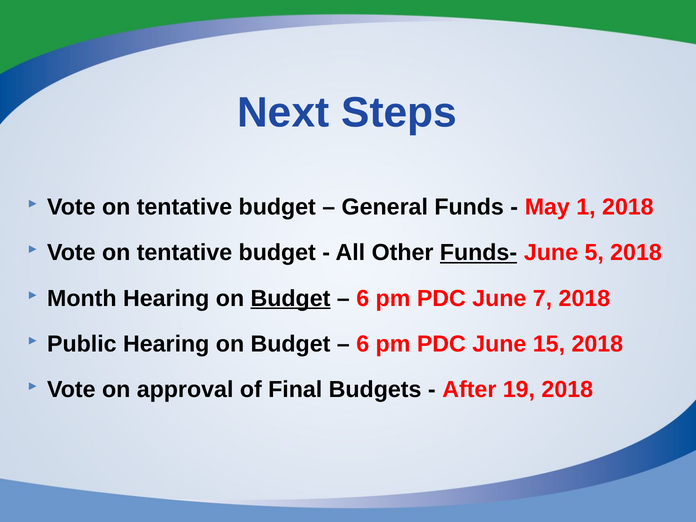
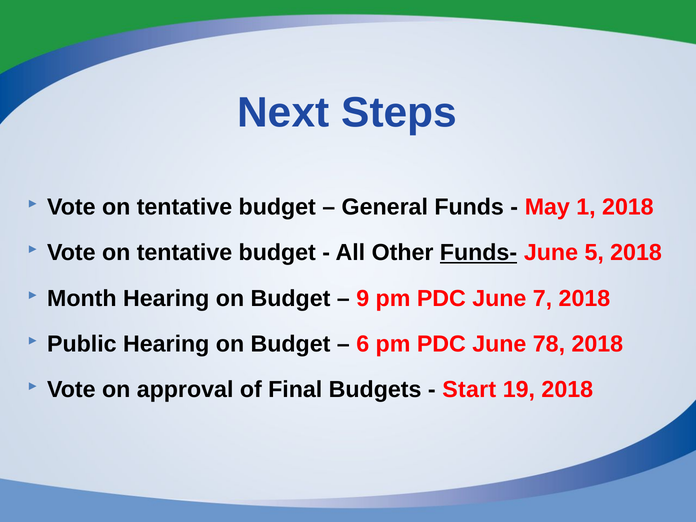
Budget at (290, 298) underline: present -> none
6 at (363, 298): 6 -> 9
15: 15 -> 78
After: After -> Start
